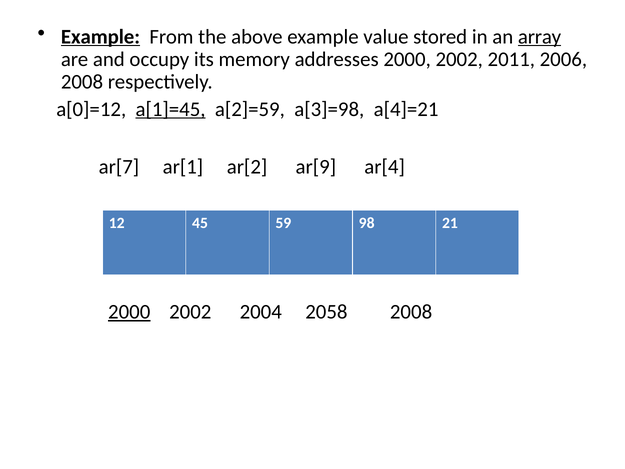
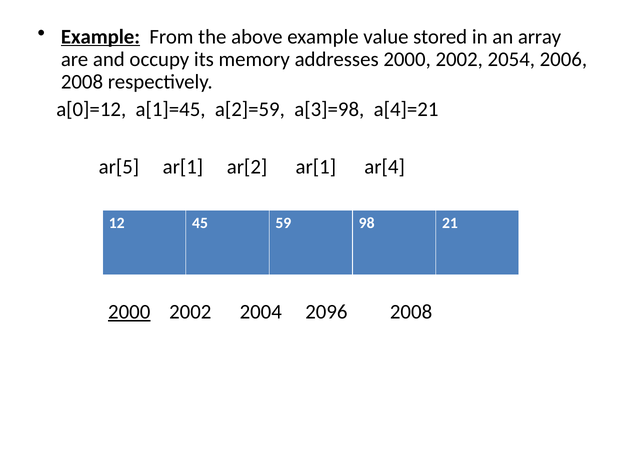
array underline: present -> none
2011: 2011 -> 2054
a[1]=45 underline: present -> none
ar[7: ar[7 -> ar[5
ar[2 ar[9: ar[9 -> ar[1
2058: 2058 -> 2096
